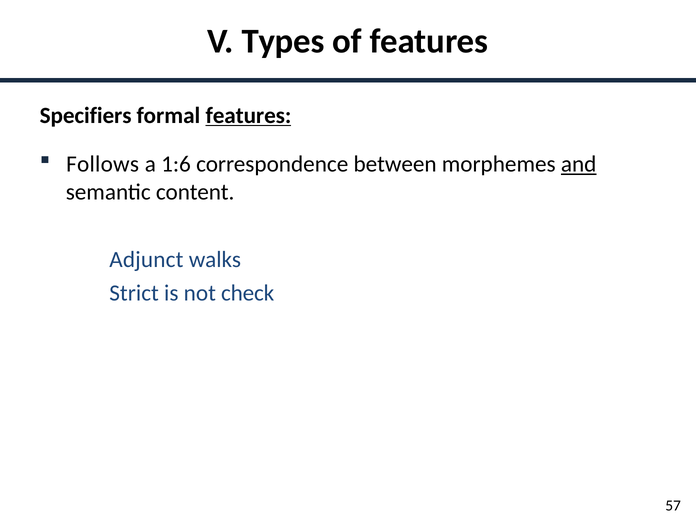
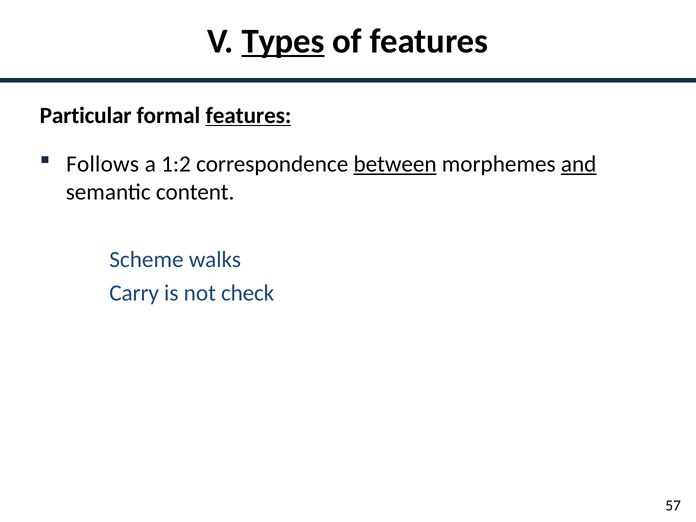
Types underline: none -> present
Specifiers: Specifiers -> Particular
1:6: 1:6 -> 1:2
between underline: none -> present
Adjunct: Adjunct -> Scheme
Strict: Strict -> Carry
